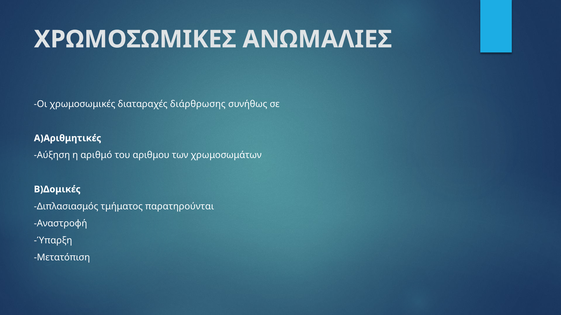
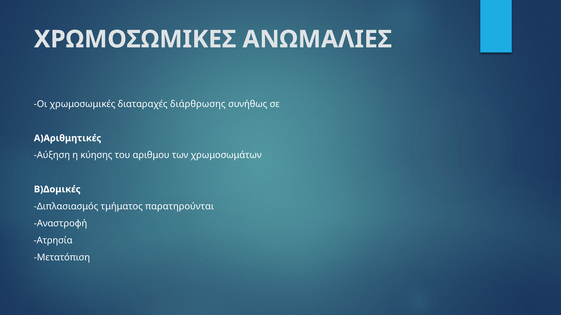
αριθμό: αριθμό -> κύησης
Ύπαρξη: Ύπαρξη -> Ατρησία
